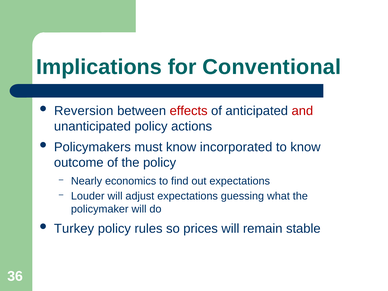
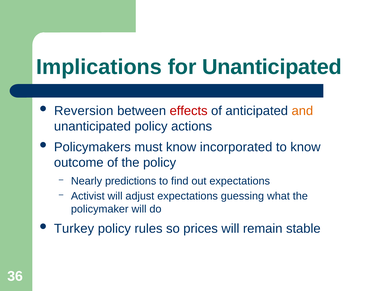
for Conventional: Conventional -> Unanticipated
and colour: red -> orange
economics: economics -> predictions
Louder: Louder -> Activist
